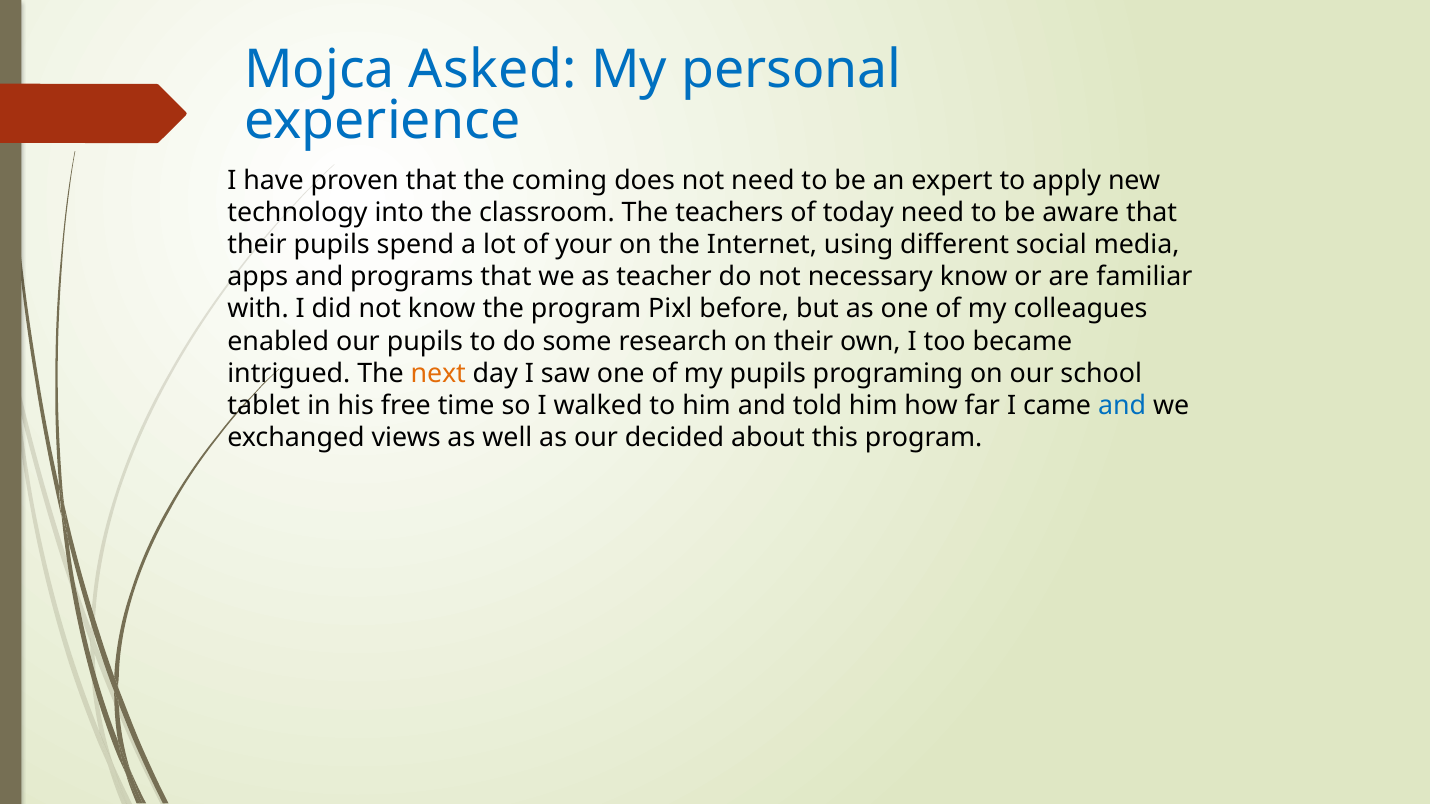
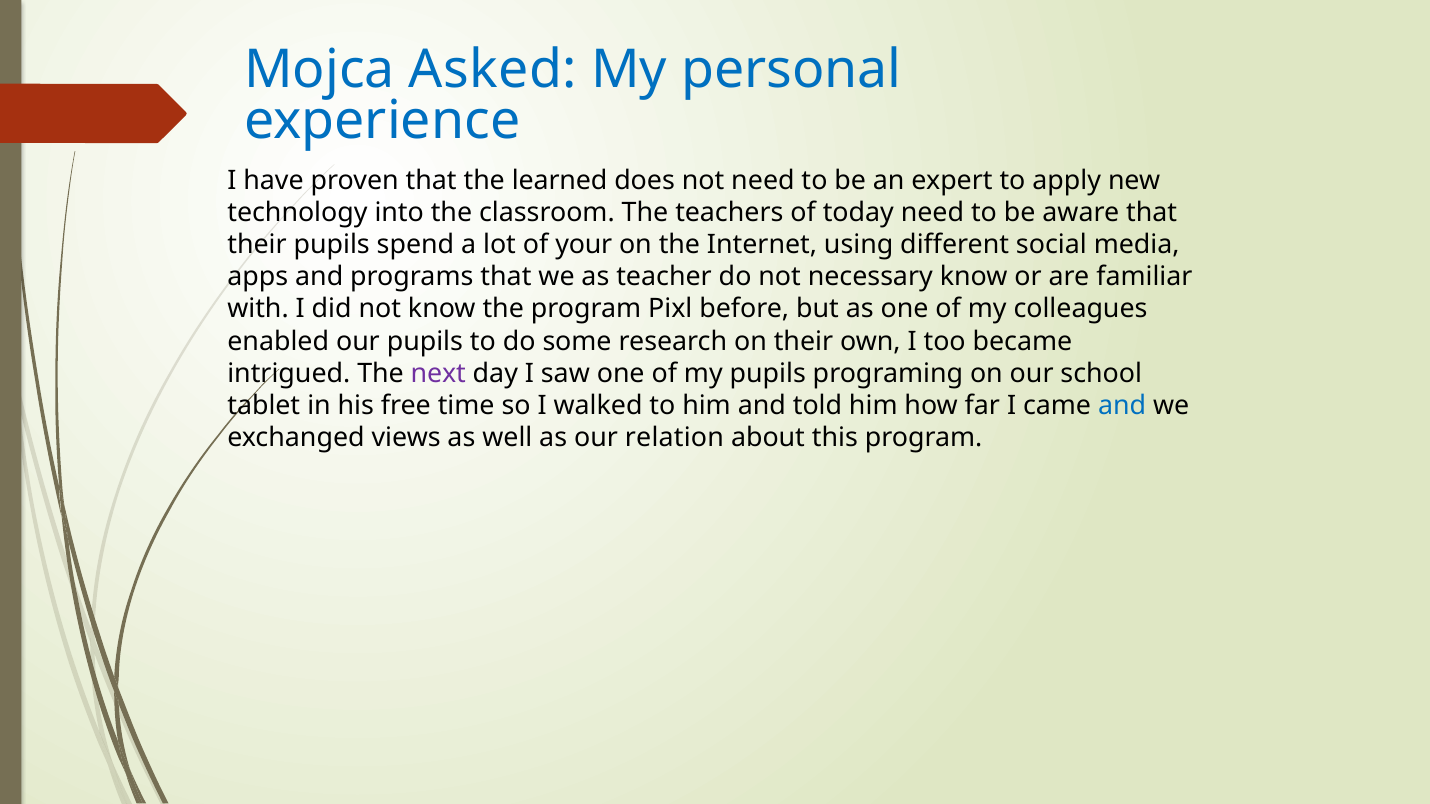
coming: coming -> learned
next colour: orange -> purple
decided: decided -> relation
